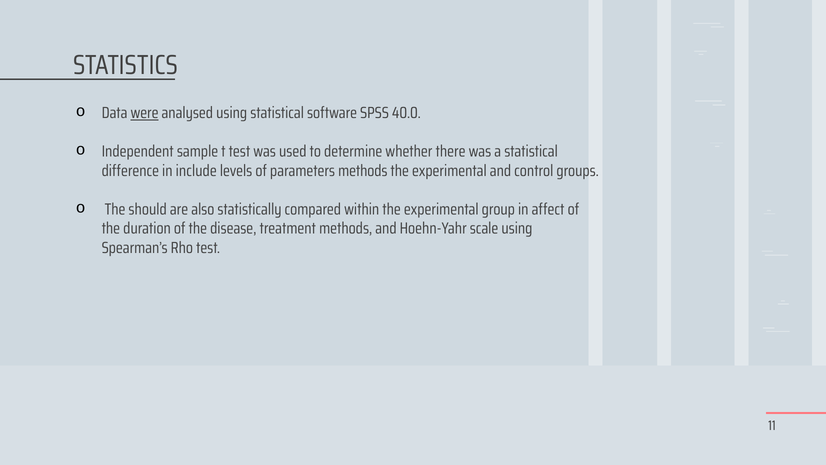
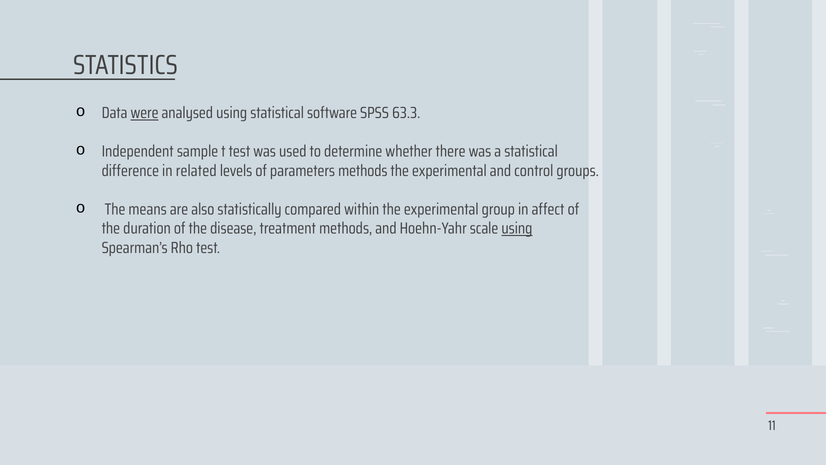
40.0: 40.0 -> 63.3
include: include -> related
should: should -> means
using at (517, 229) underline: none -> present
